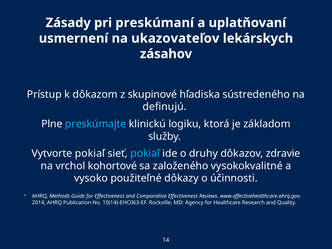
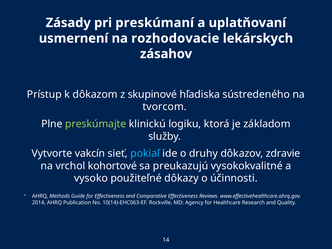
ukazovateľov: ukazovateľov -> rozhodovacie
definujú: definujú -> tvorcom
preskúmajte colour: light blue -> light green
Vytvorte pokiaľ: pokiaľ -> vakcín
založeného: založeného -> preukazujú
